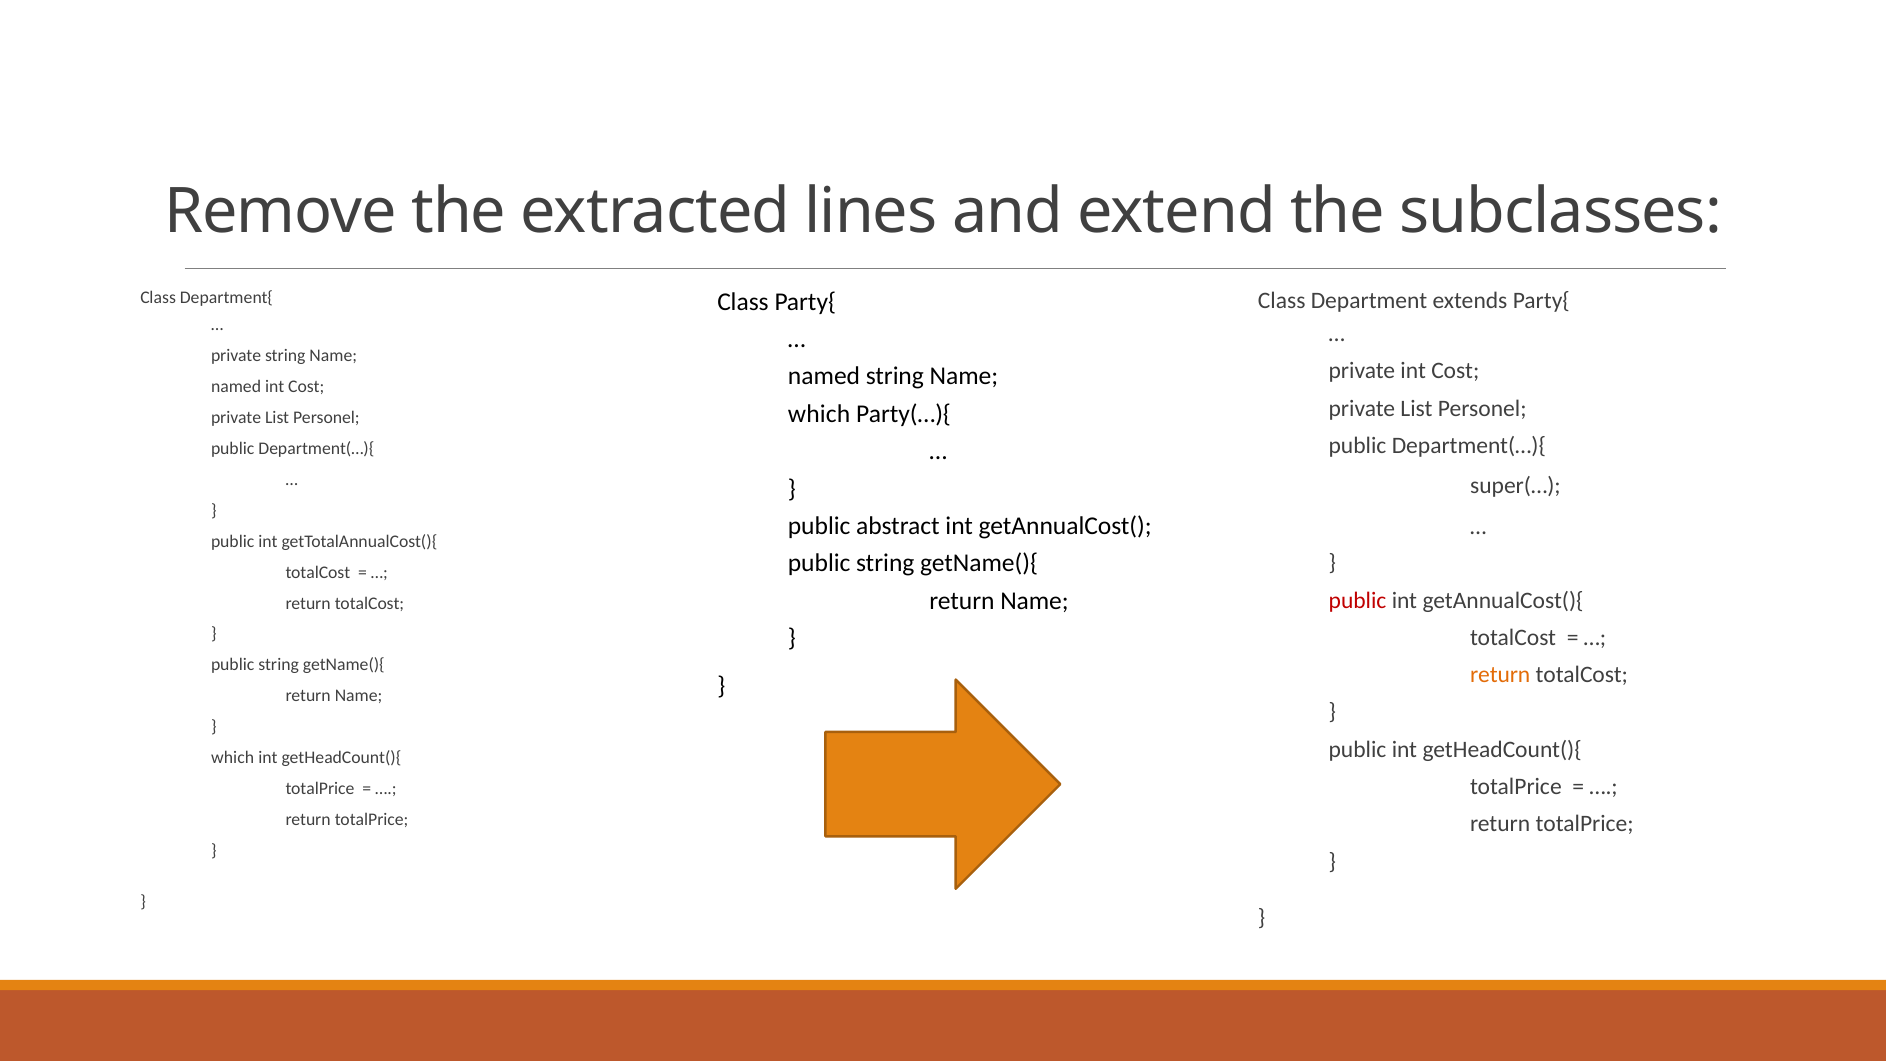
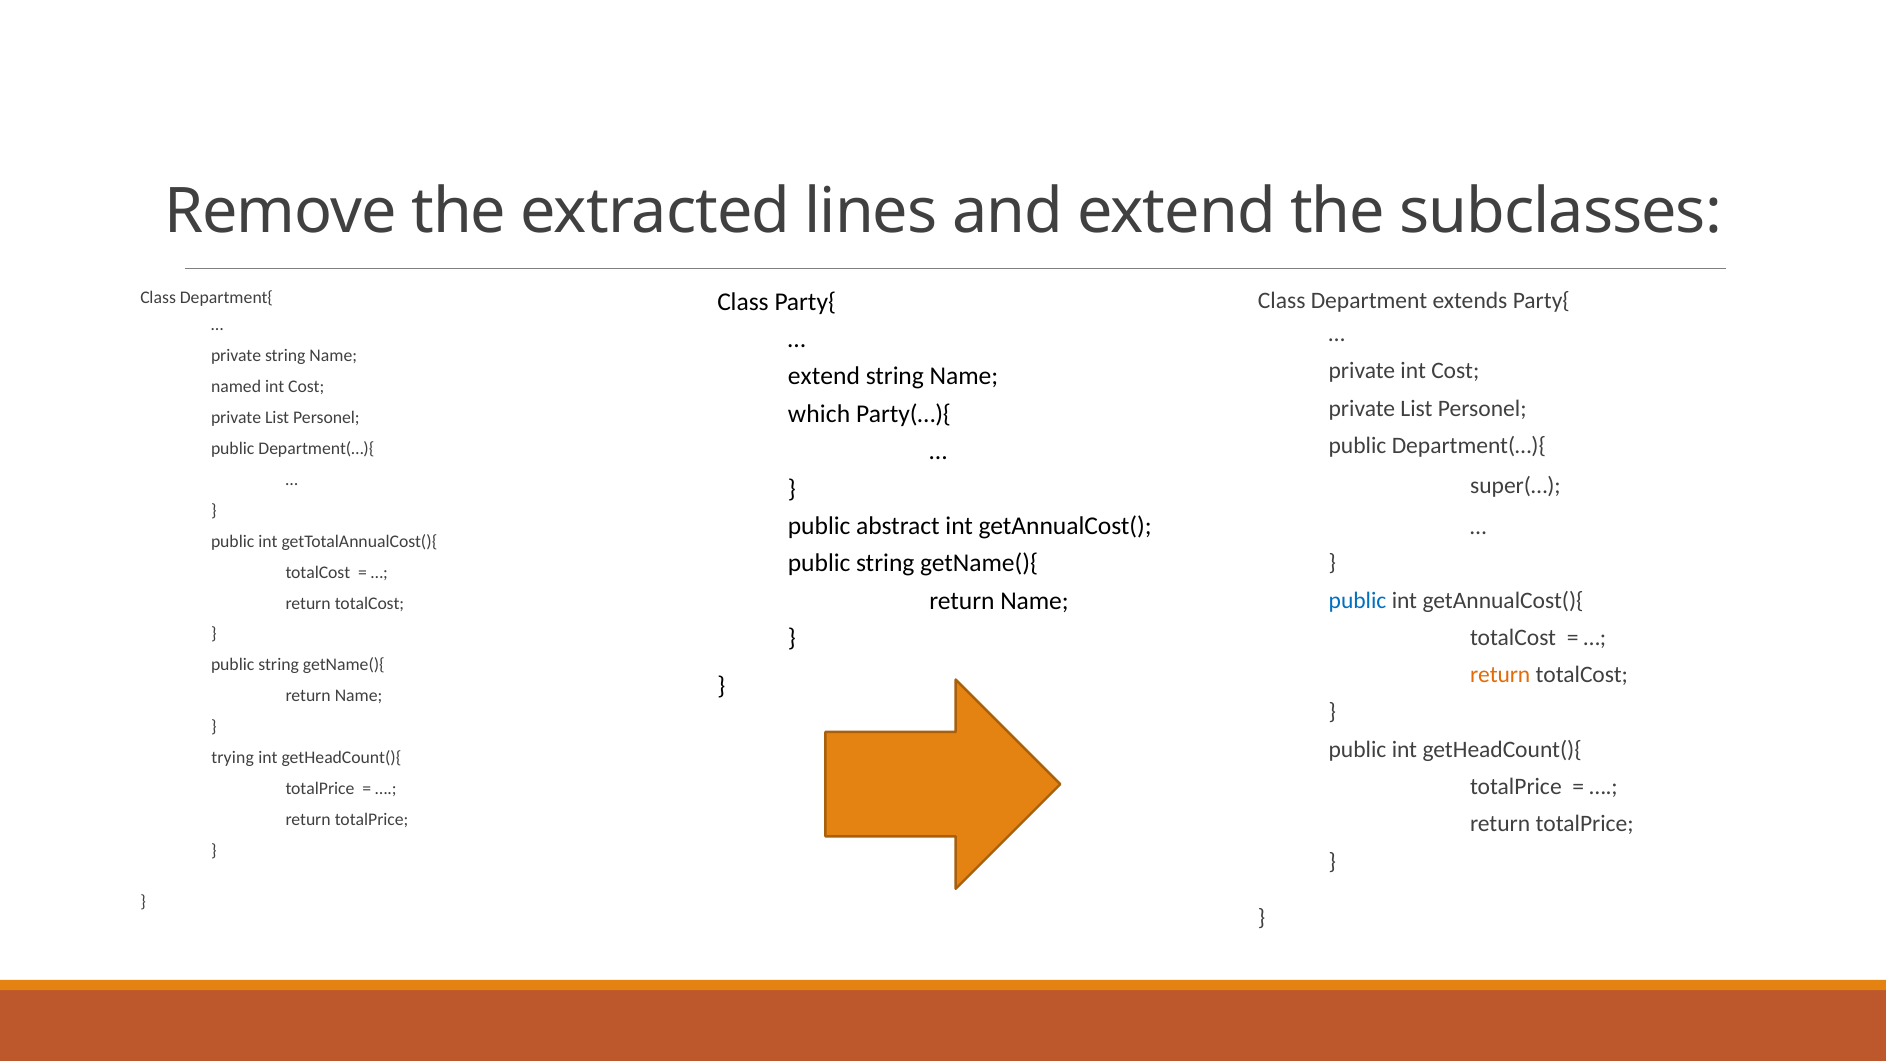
named at (824, 376): named -> extend
public at (1358, 600) colour: red -> blue
which at (233, 758): which -> trying
